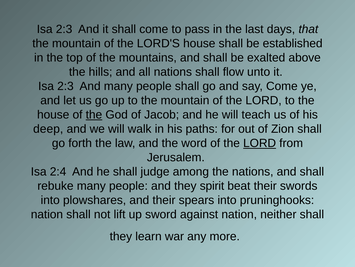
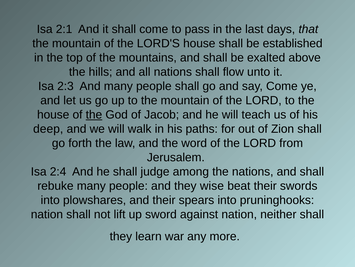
2:3 at (64, 29): 2:3 -> 2:1
LORD at (260, 143) underline: present -> none
spirit: spirit -> wise
